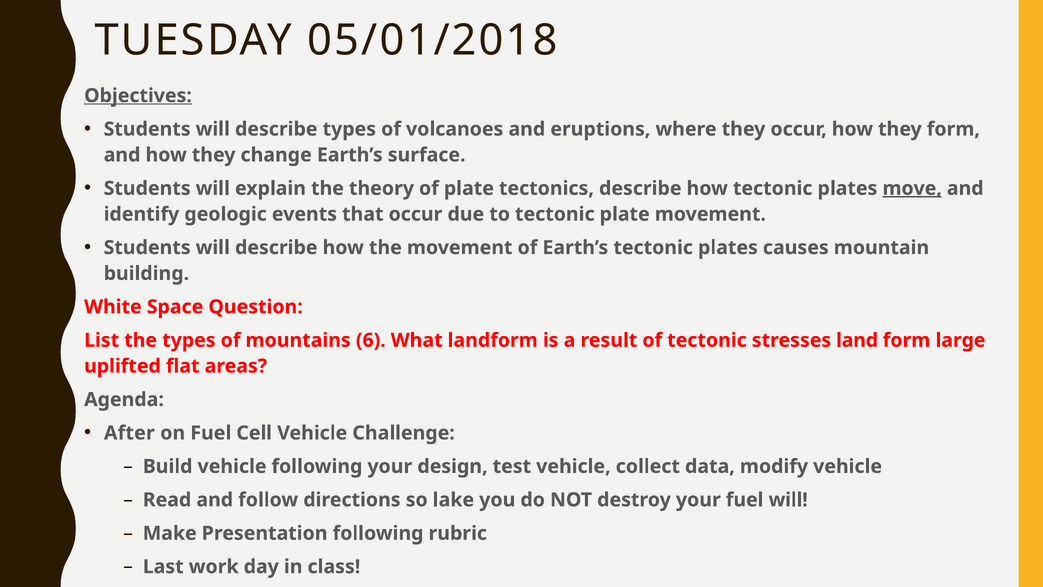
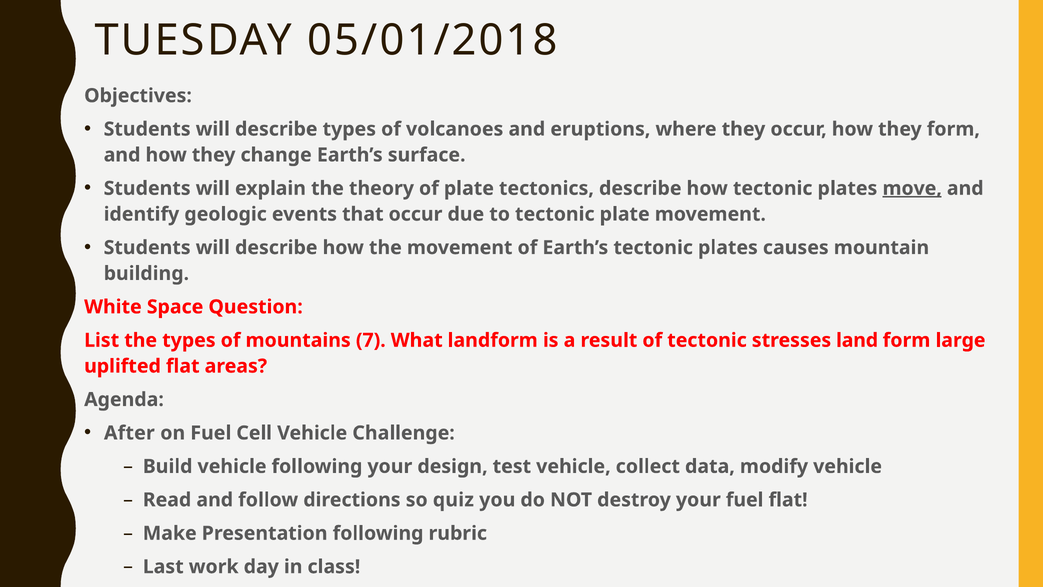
Objectives underline: present -> none
6: 6 -> 7
lake: lake -> quiz
fuel will: will -> flat
